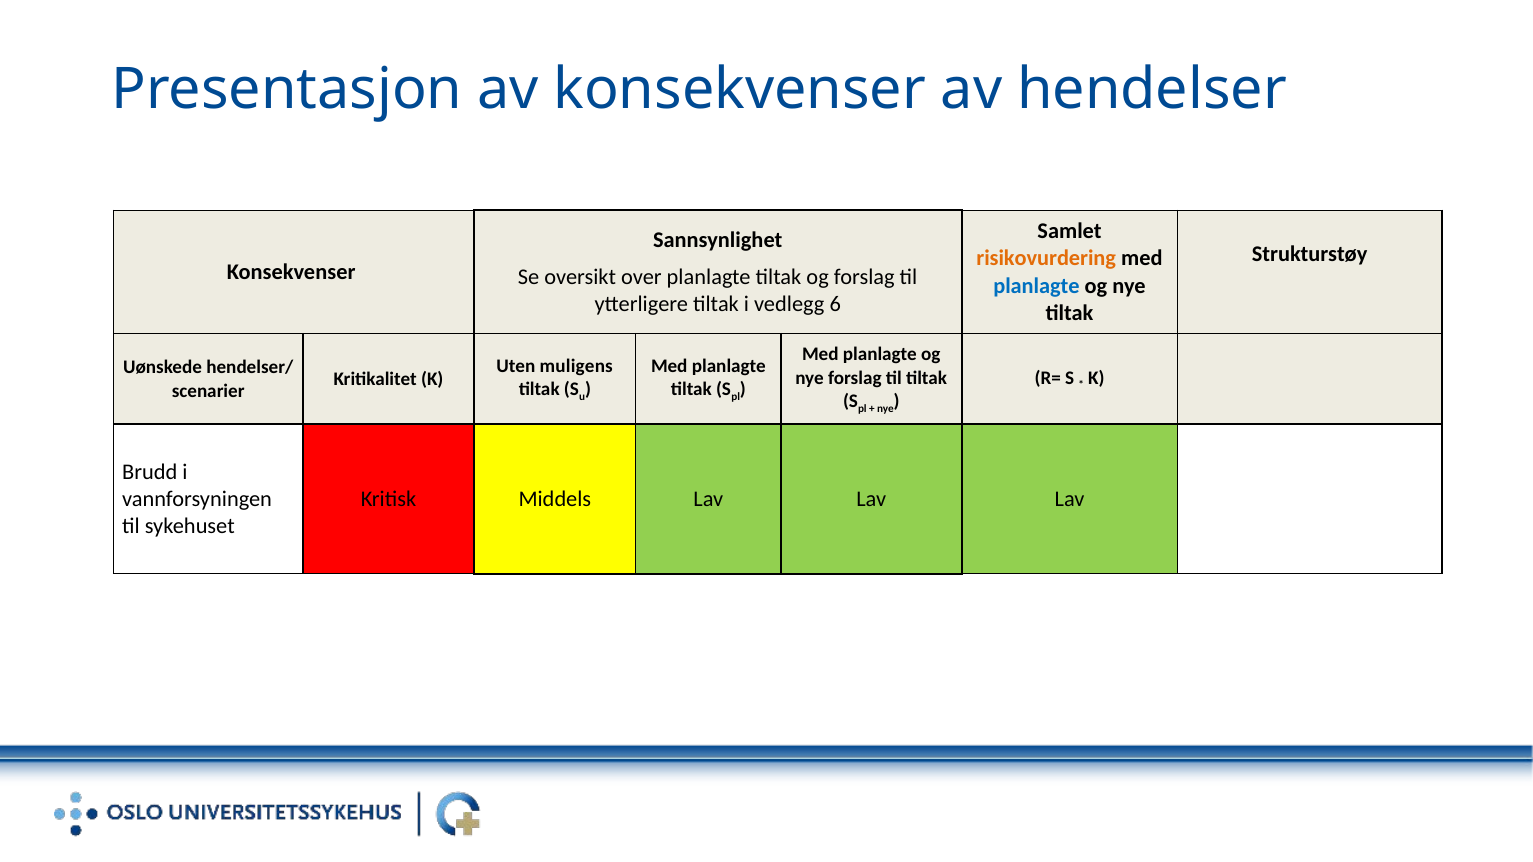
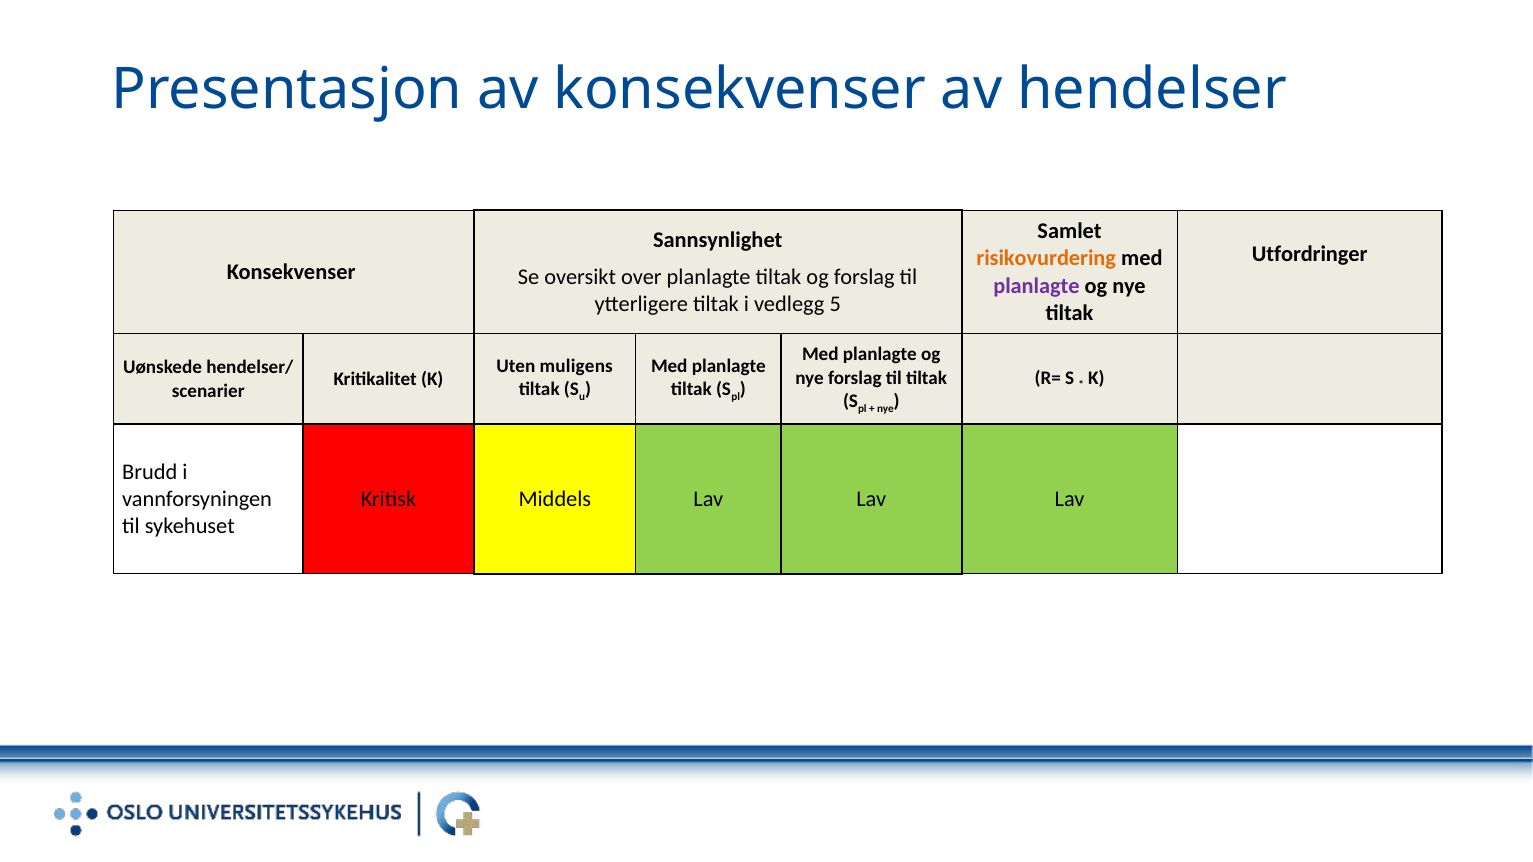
Strukturstøy: Strukturstøy -> Utfordringer
planlagte at (1036, 286) colour: blue -> purple
6: 6 -> 5
